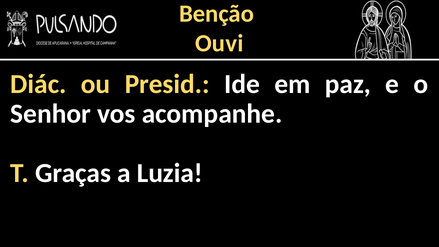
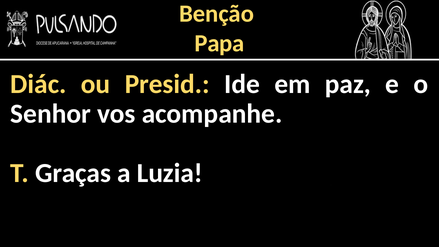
Ouvi: Ouvi -> Papa
